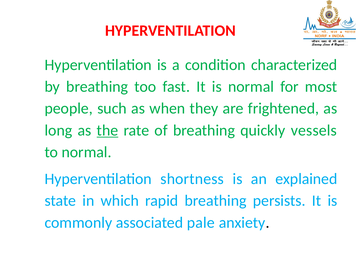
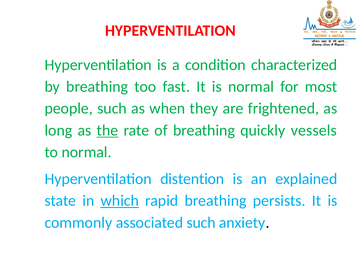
shortness: shortness -> distention
which underline: none -> present
associated pale: pale -> such
